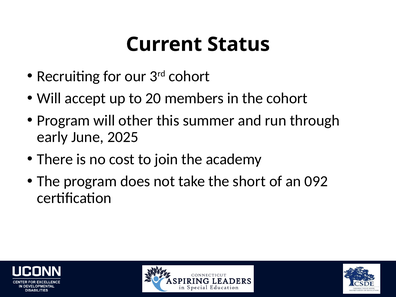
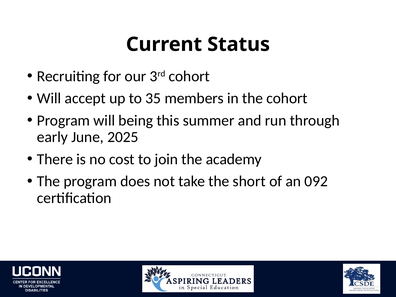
20: 20 -> 35
other: other -> being
